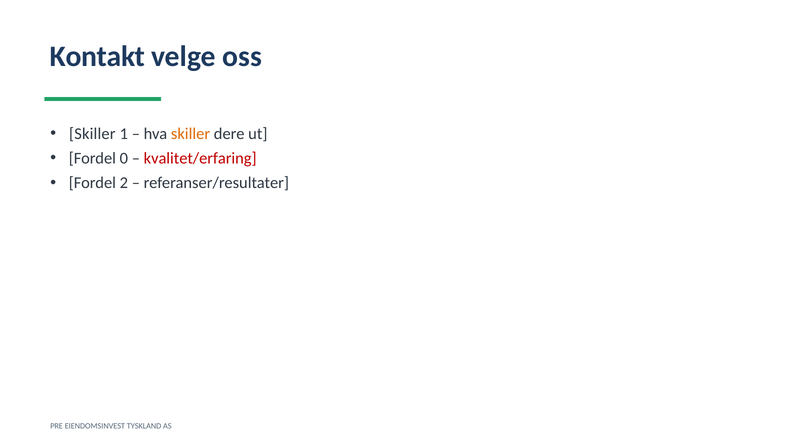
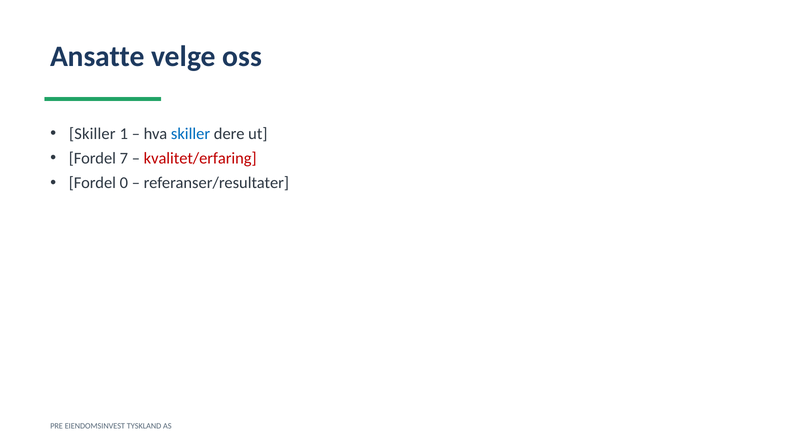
Kontakt: Kontakt -> Ansatte
skiller at (191, 134) colour: orange -> blue
0: 0 -> 7
2: 2 -> 0
